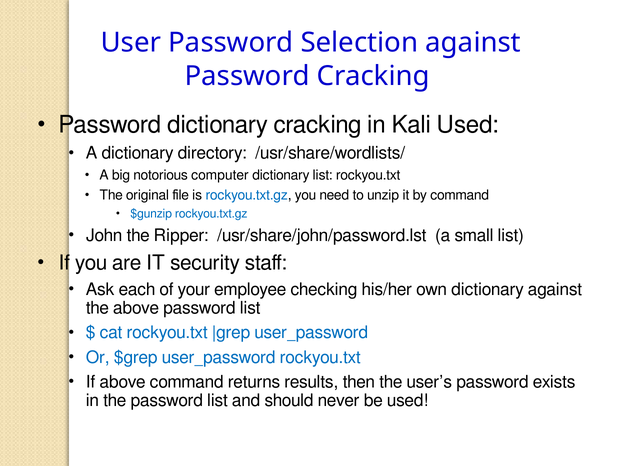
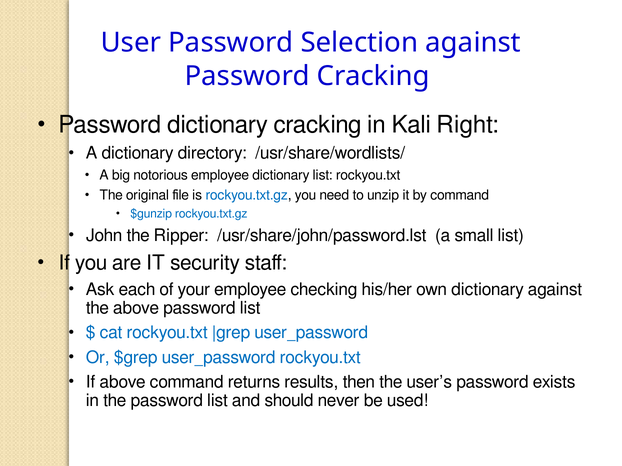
Kali Used: Used -> Right
notorious computer: computer -> employee
